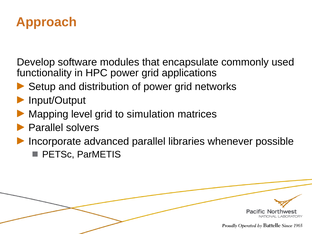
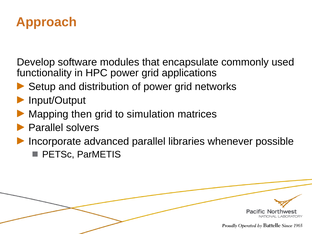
level: level -> then
